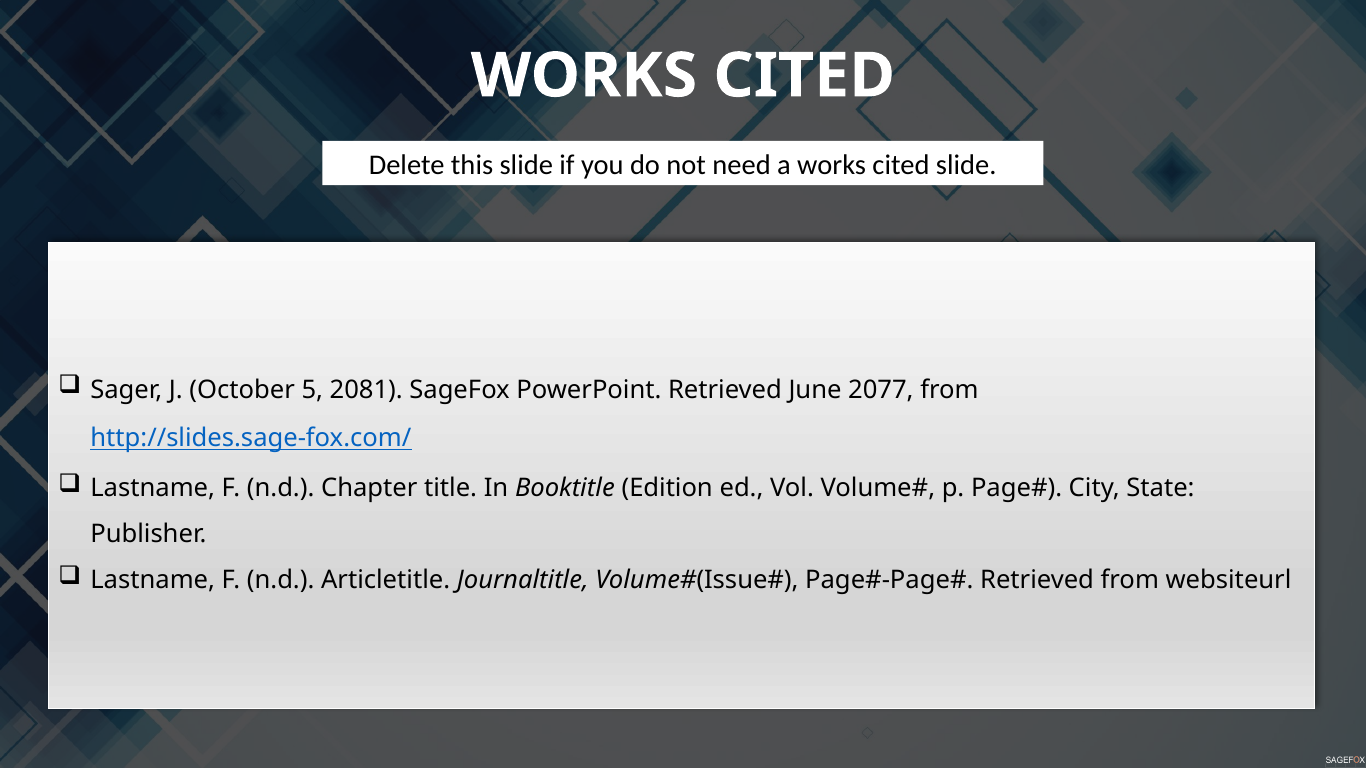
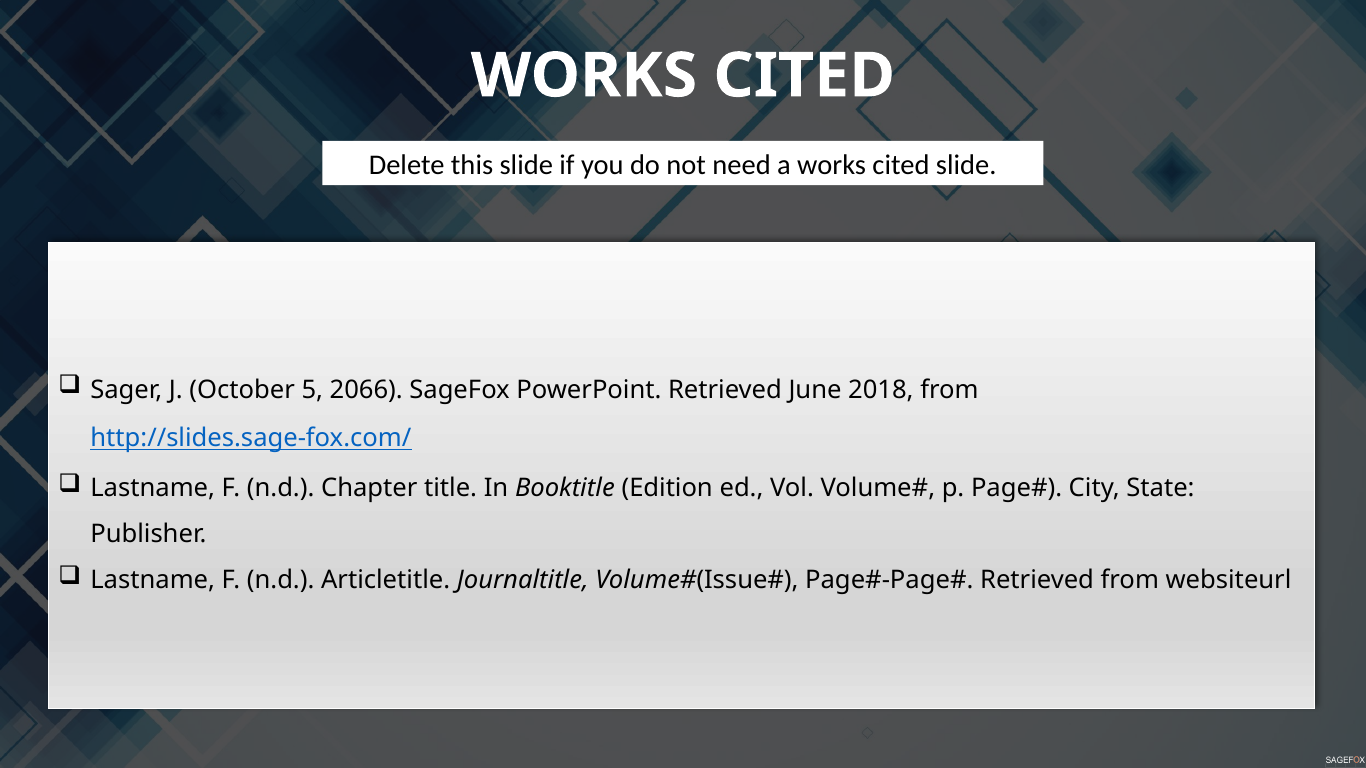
2081: 2081 -> 2066
2077: 2077 -> 2018
